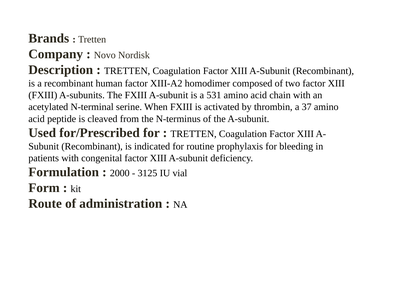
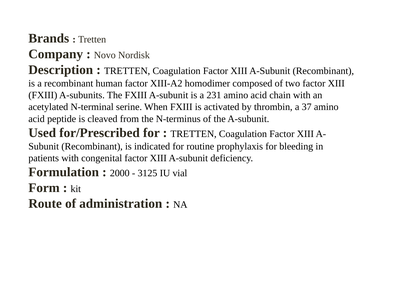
531: 531 -> 231
